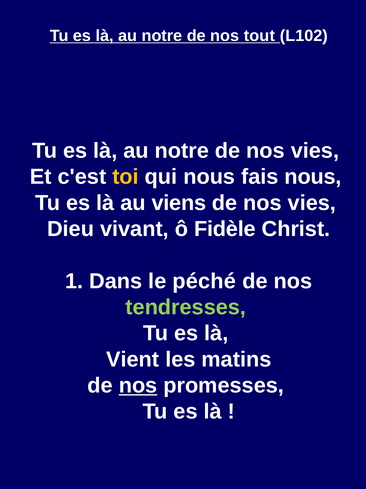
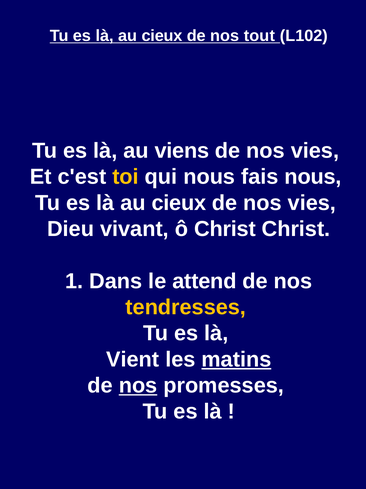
notre at (162, 36): notre -> cieux
notre at (182, 150): notre -> viens
viens at (179, 202): viens -> cieux
ô Fidèle: Fidèle -> Christ
péché: péché -> attend
tendresses colour: light green -> yellow
matins underline: none -> present
